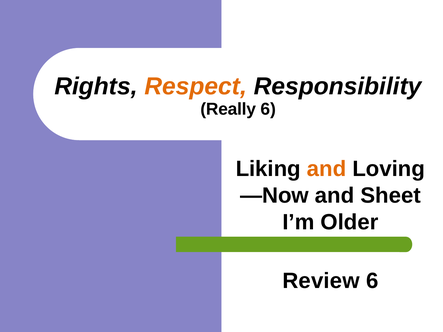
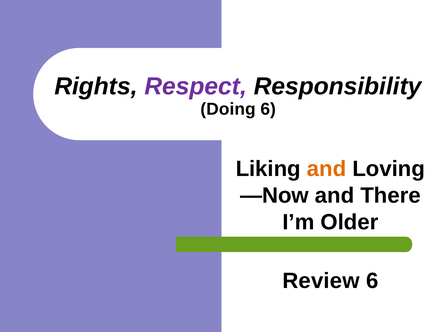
Respect colour: orange -> purple
Really: Really -> Doing
Sheet: Sheet -> There
